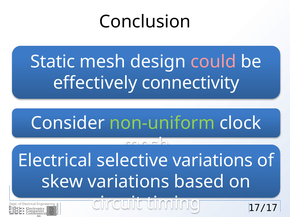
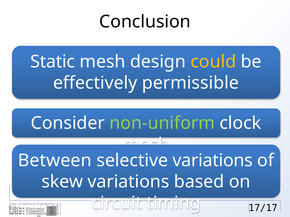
could colour: pink -> yellow
connectivity: connectivity -> permissible
Electrical at (55, 161): Electrical -> Between
